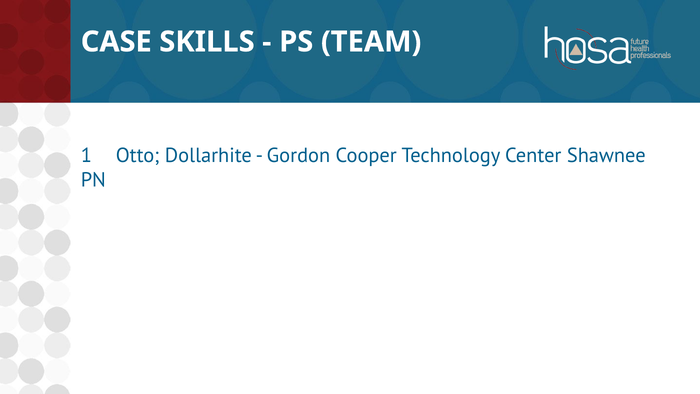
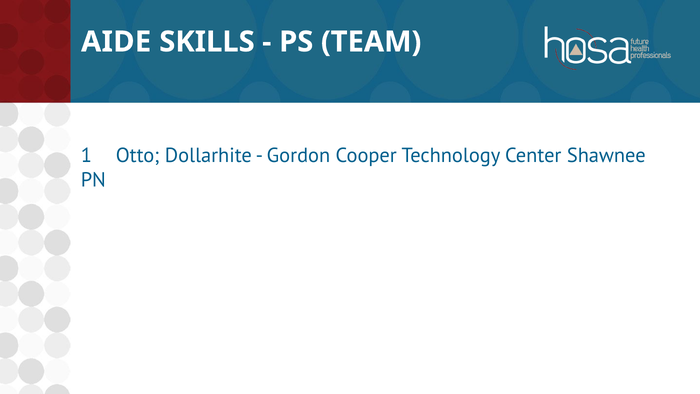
CASE: CASE -> AIDE
